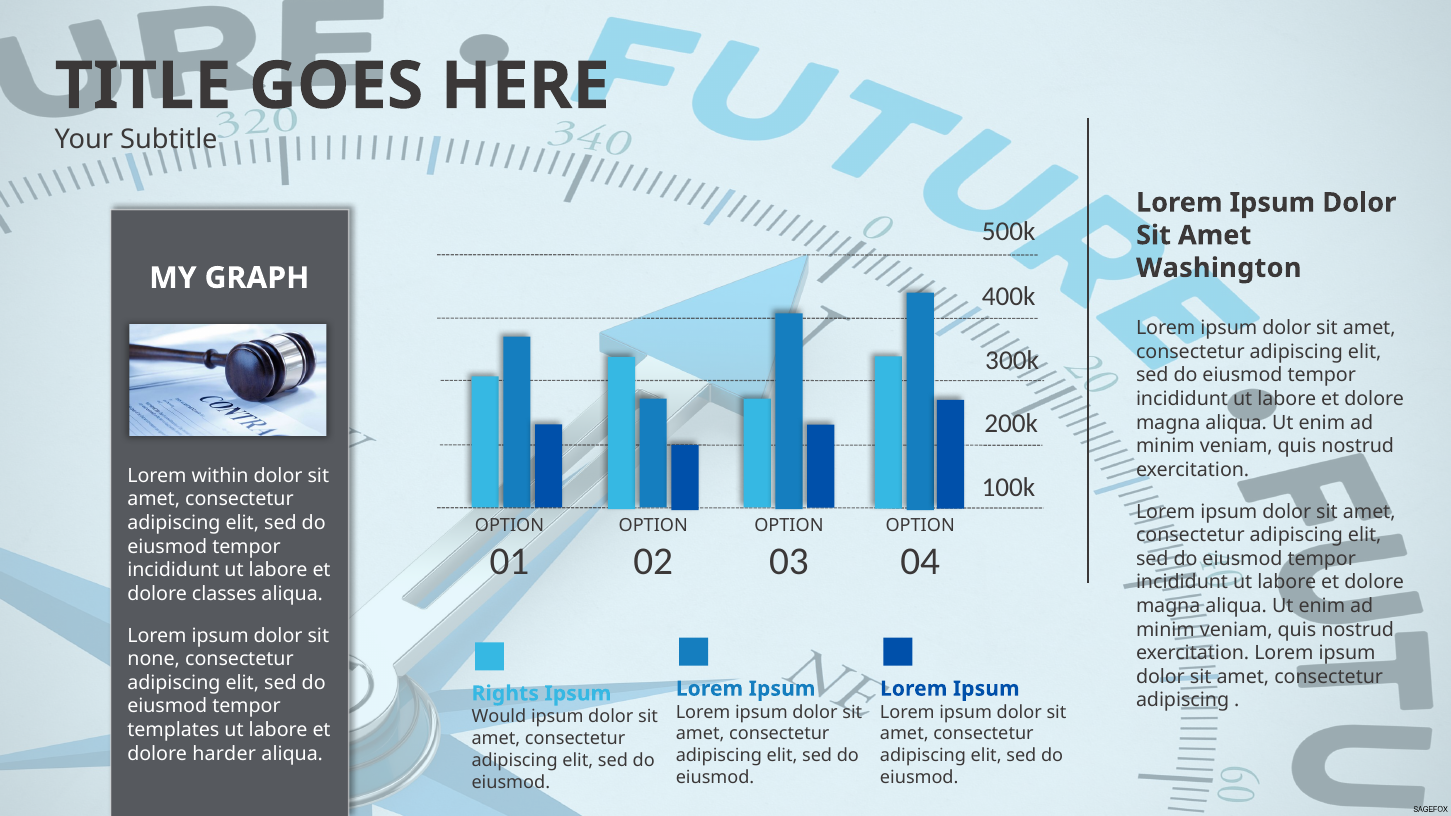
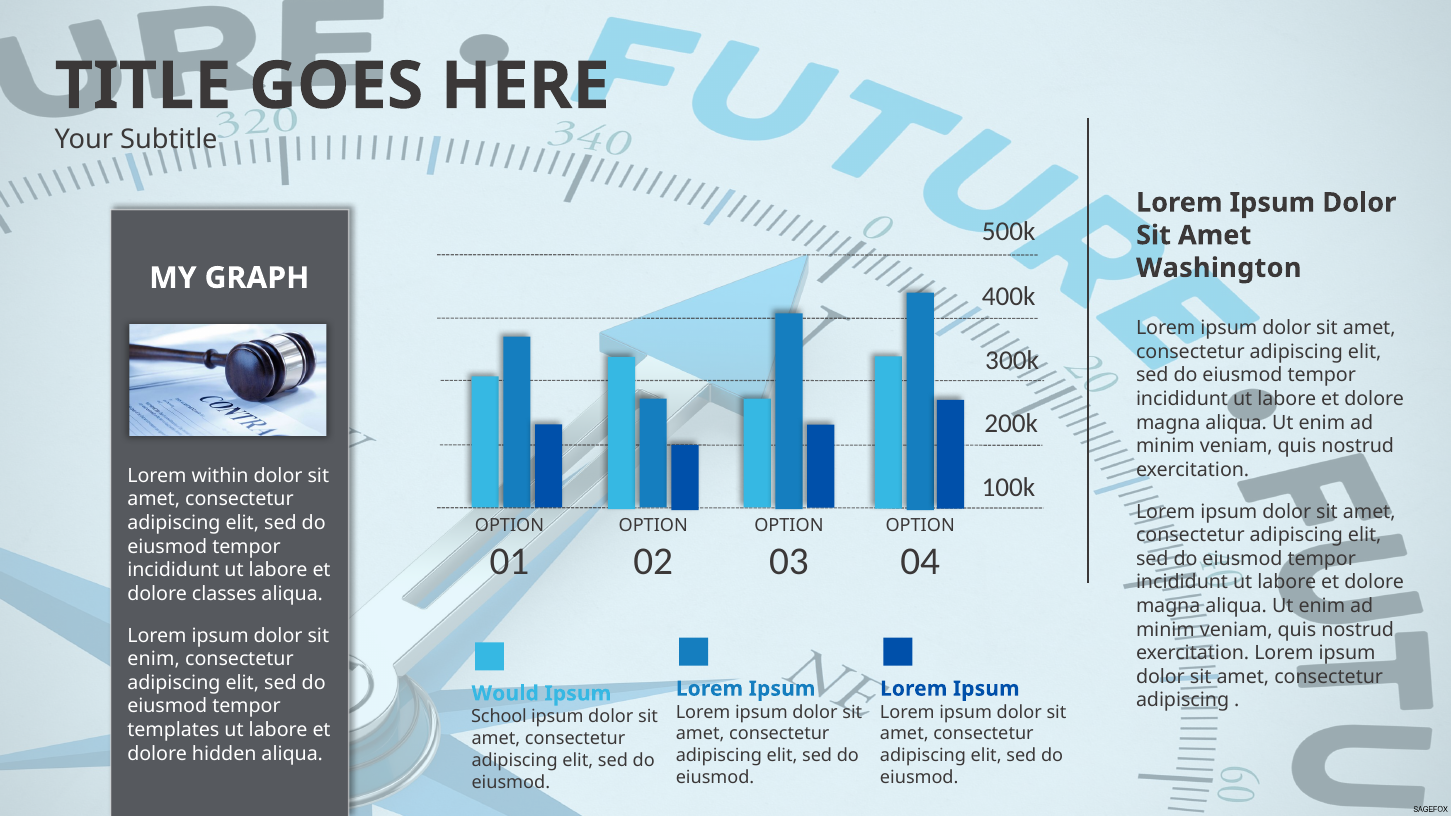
none at (154, 659): none -> enim
Rights: Rights -> Would
Would: Would -> School
harder: harder -> hidden
